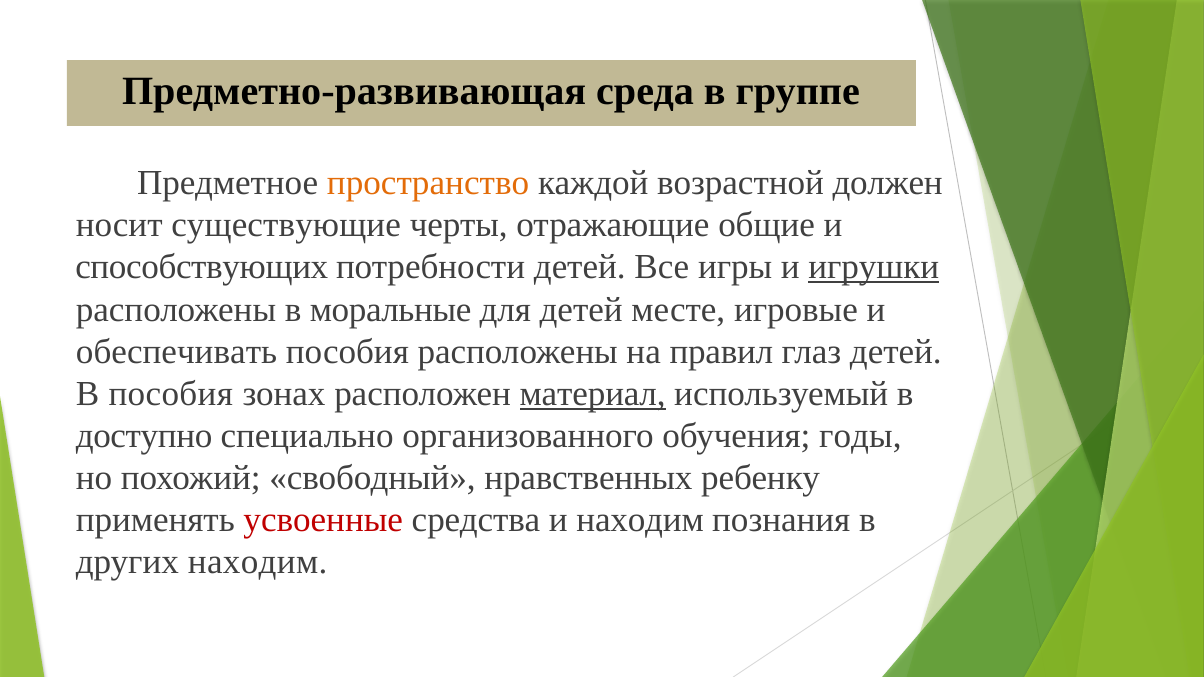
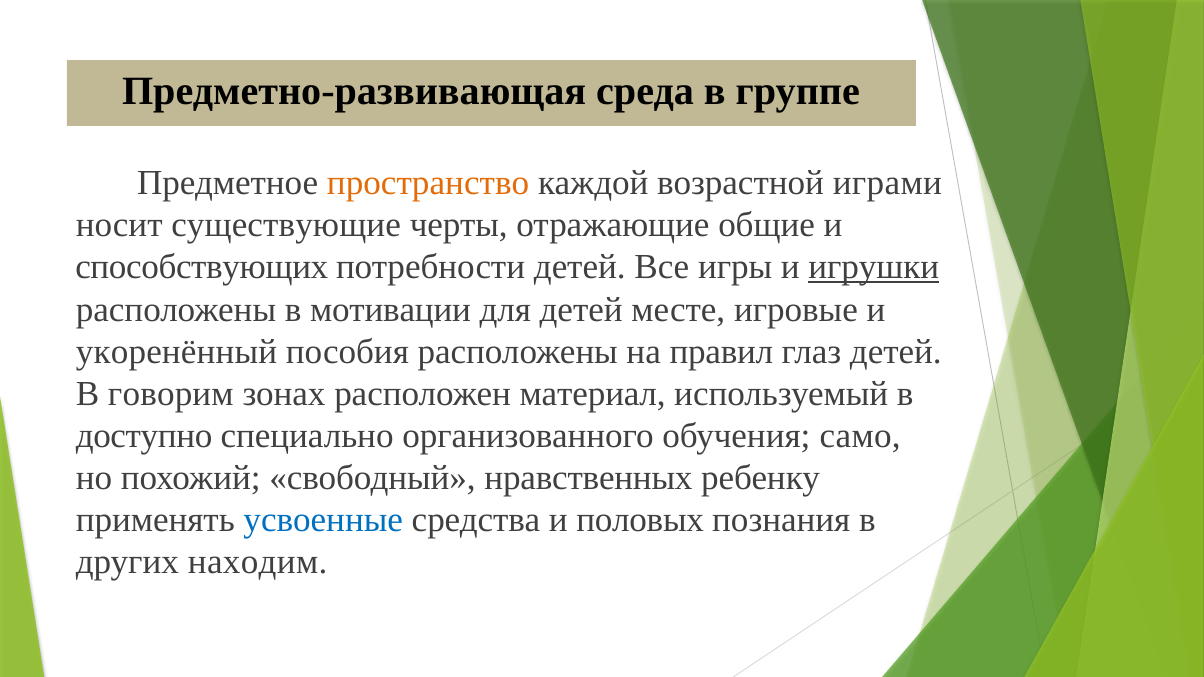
должен: должен -> играми
моральные: моральные -> мотивации
обеспечивать: обеспечивать -> укоренённый
В пособия: пособия -> говорим
материал underline: present -> none
годы: годы -> само
усвоенные colour: red -> blue
и находим: находим -> половых
